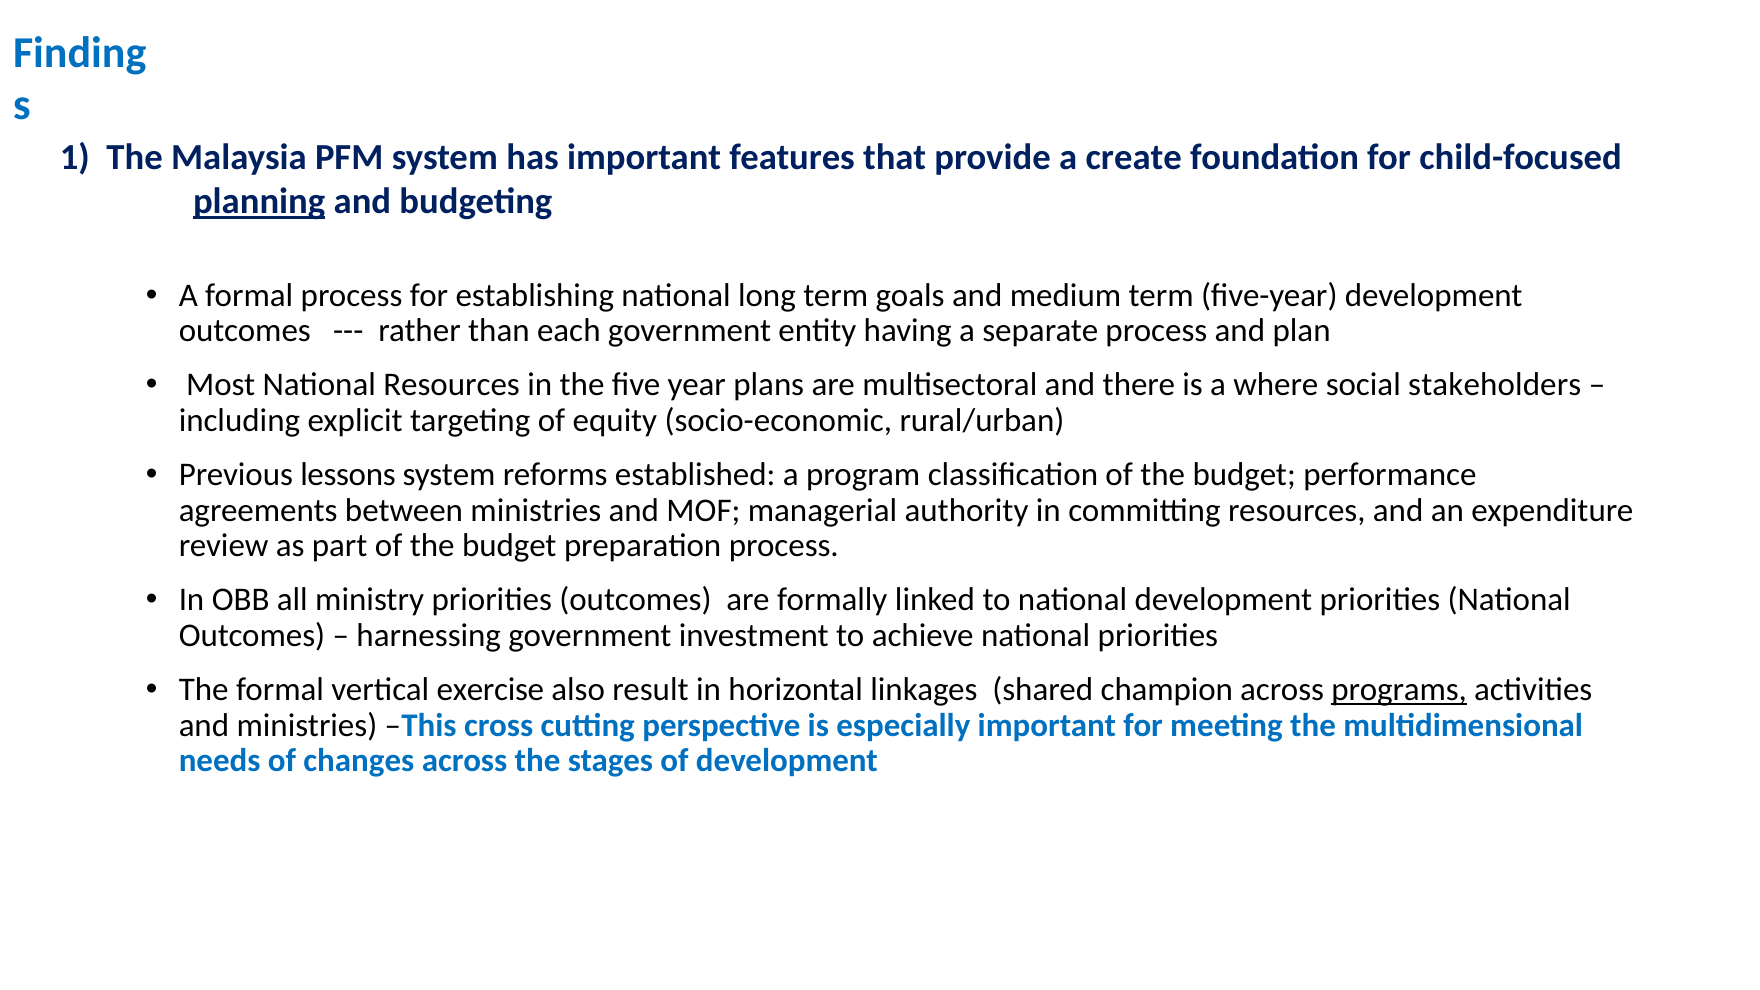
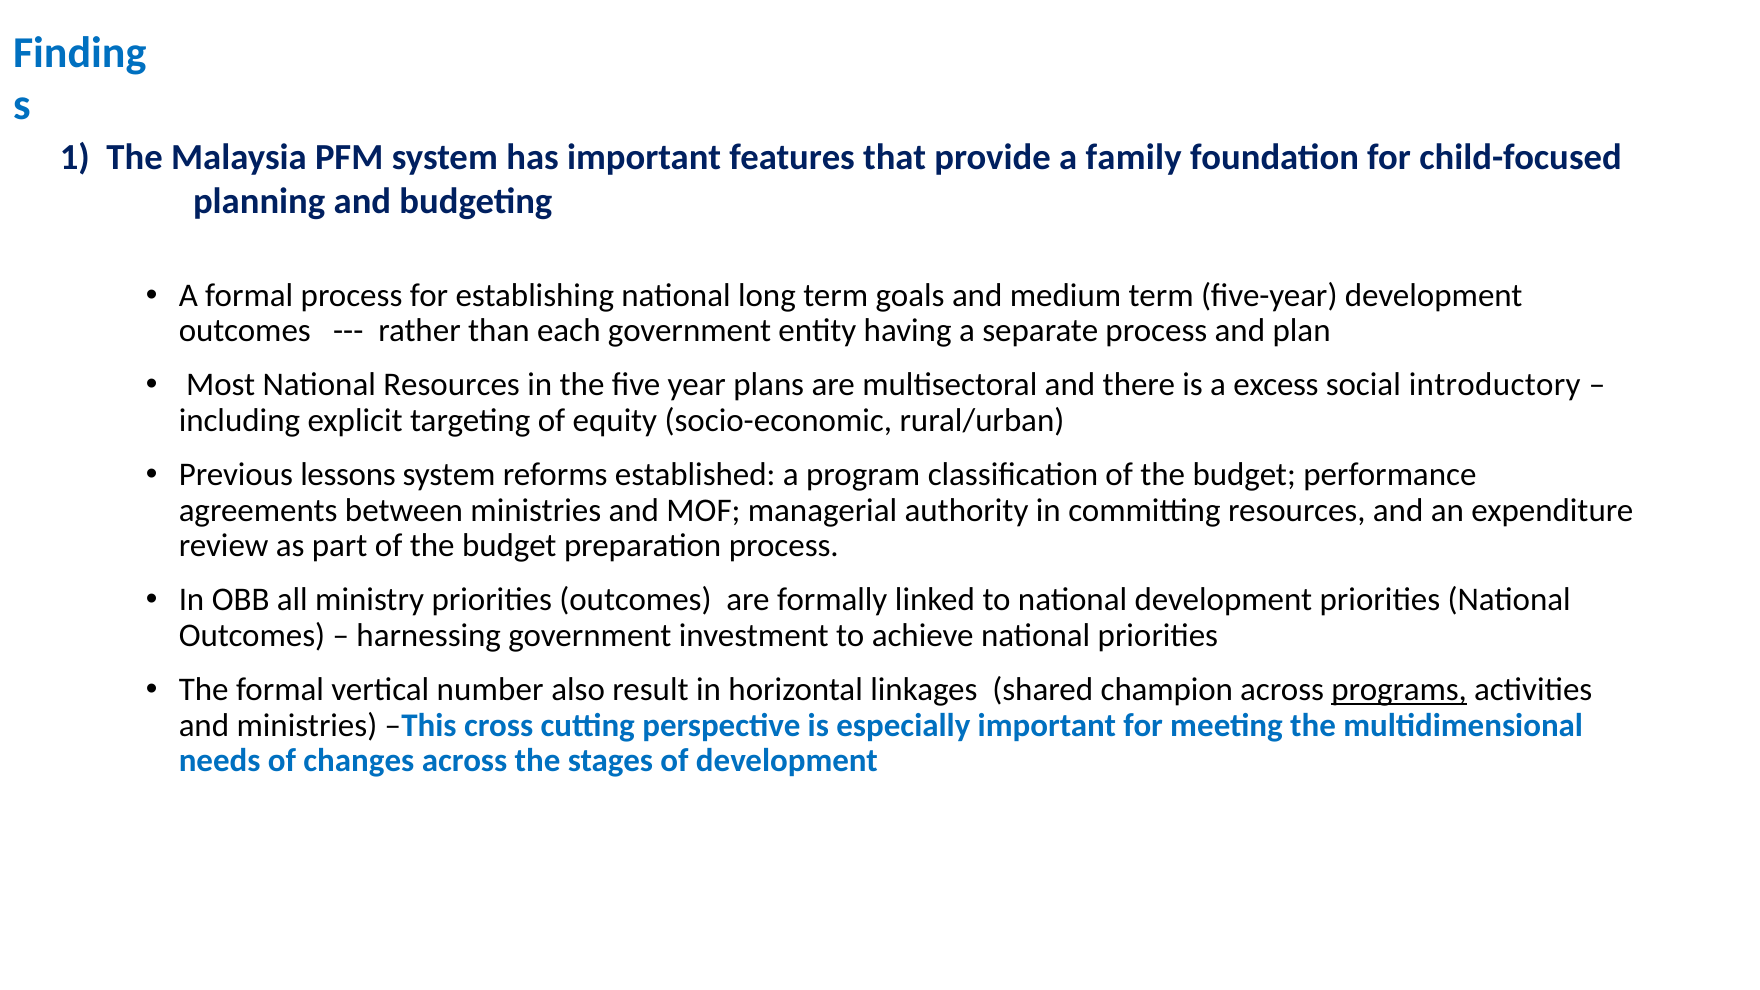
create: create -> family
planning underline: present -> none
where: where -> excess
stakeholders: stakeholders -> introductory
exercise: exercise -> number
